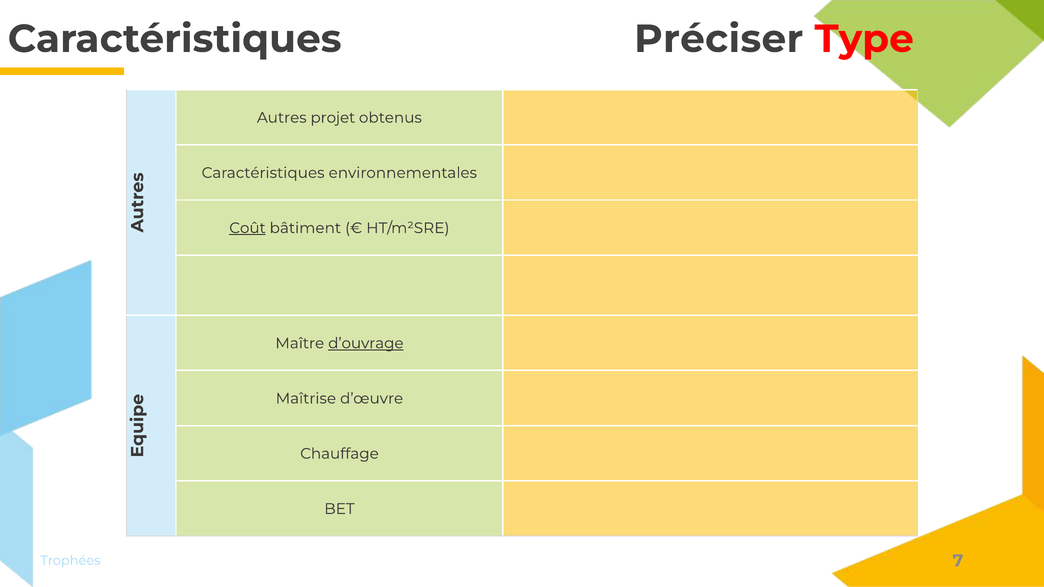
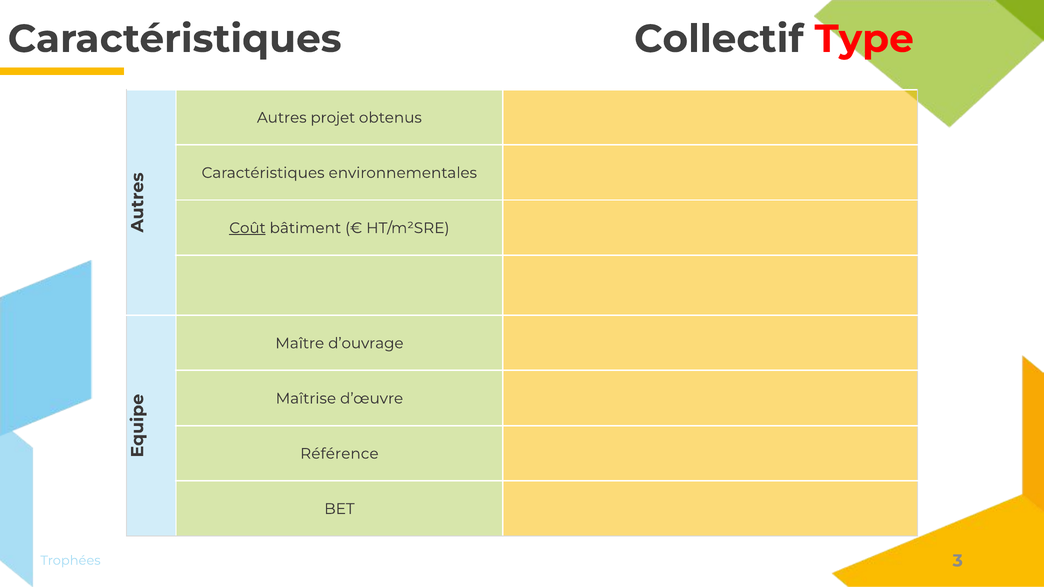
Préciser: Préciser -> Collectif
d’ouvrage underline: present -> none
Chauffage: Chauffage -> Référence
7: 7 -> 3
